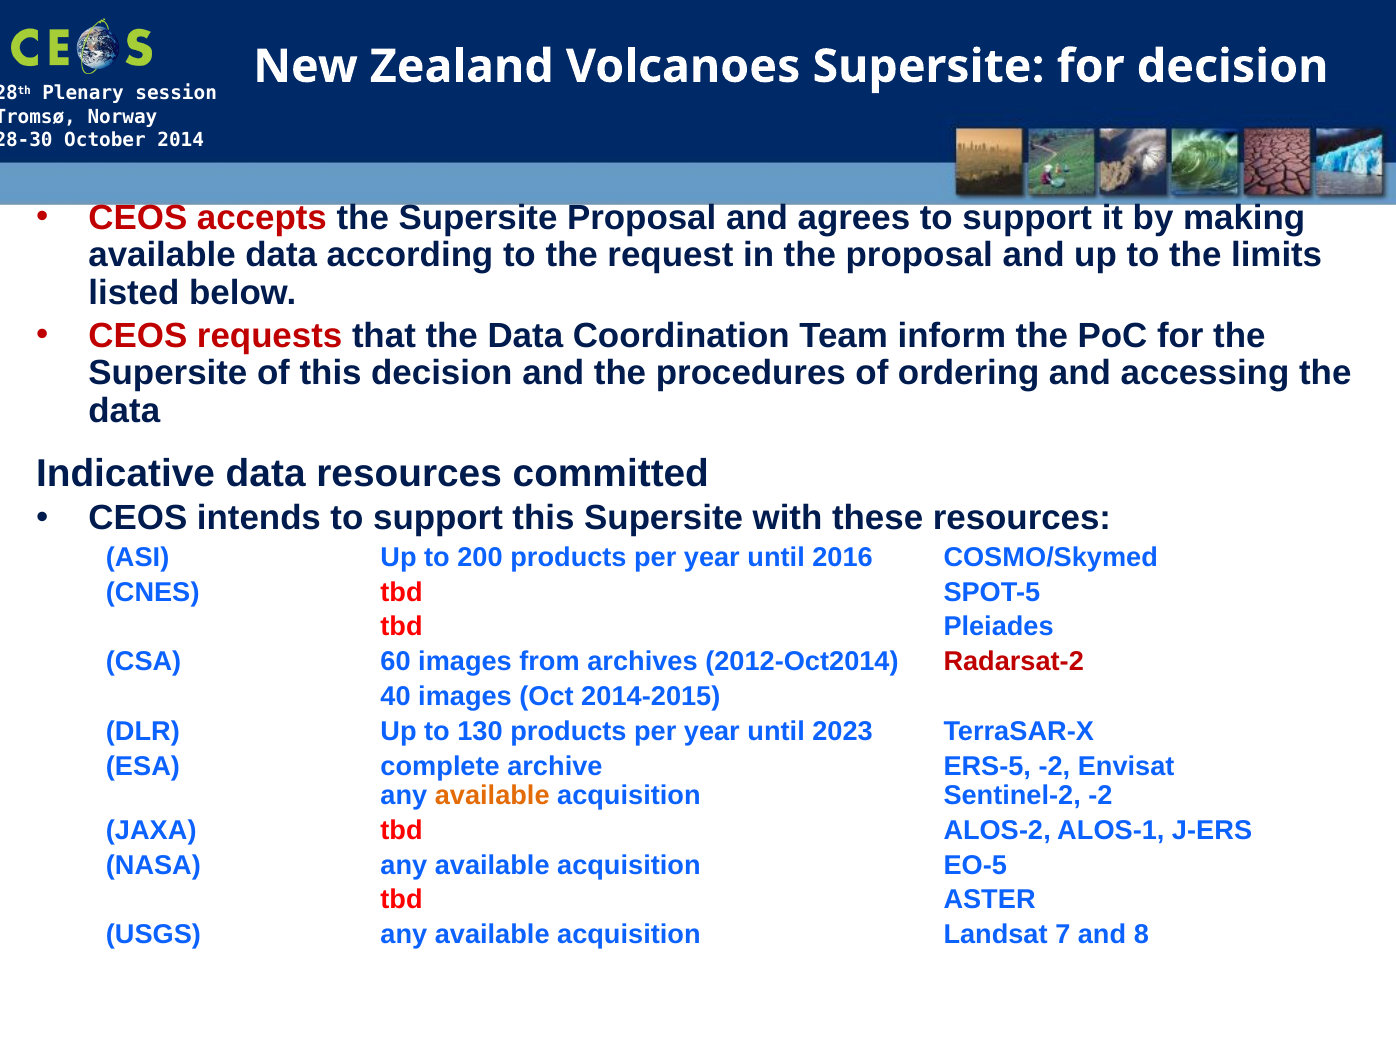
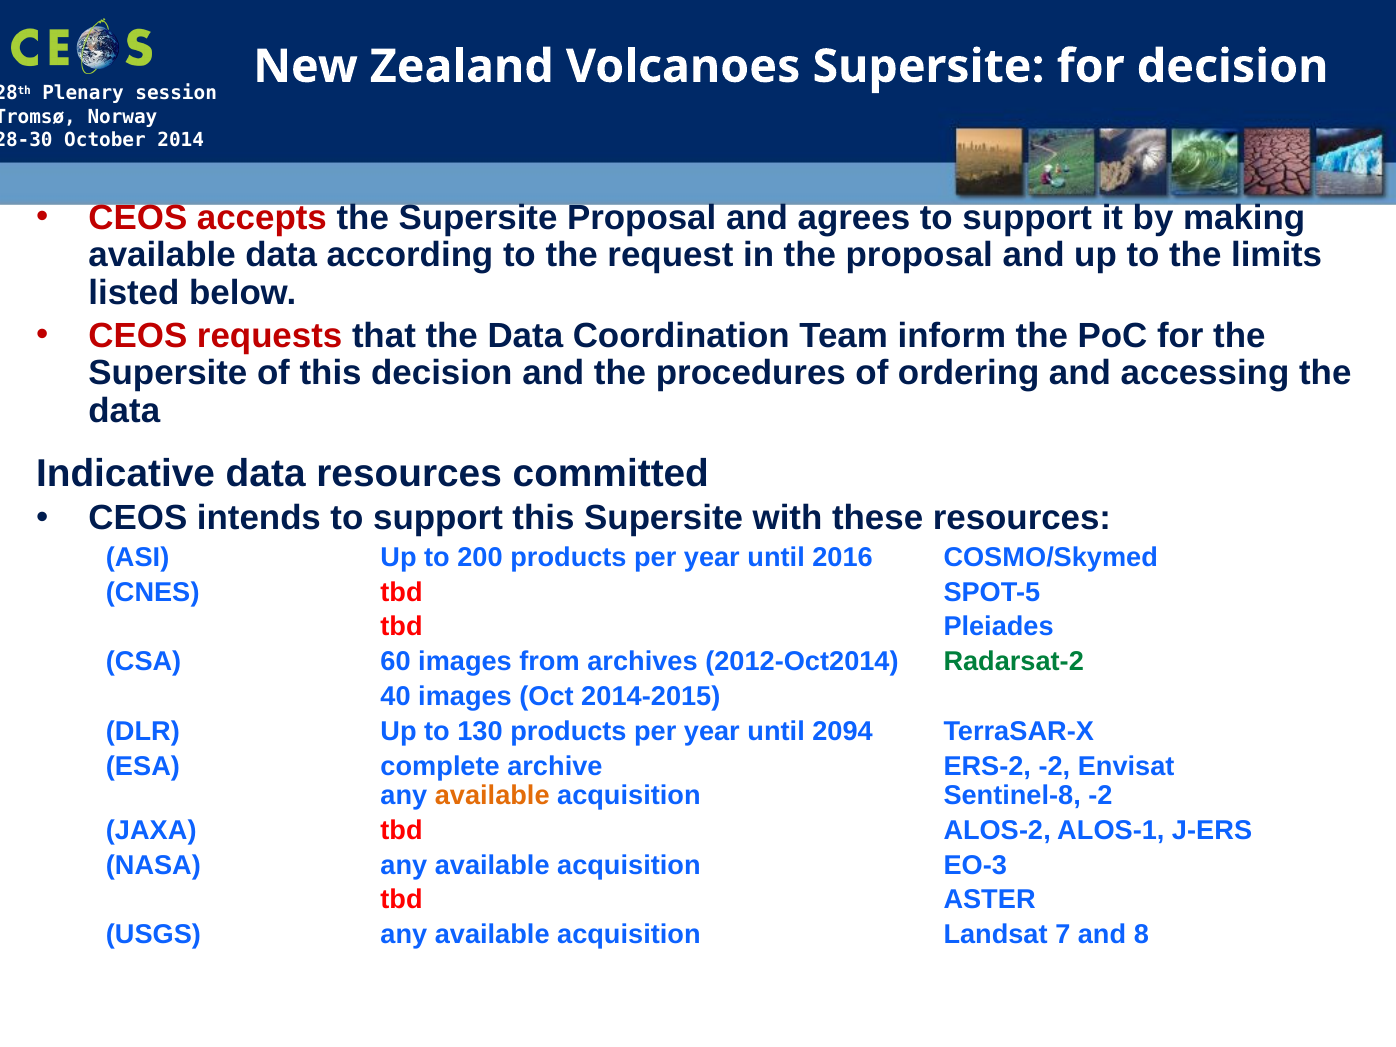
Radarsat-2 colour: red -> green
2023: 2023 -> 2094
ERS-5: ERS-5 -> ERS-2
Sentinel-2: Sentinel-2 -> Sentinel-8
EO-5: EO-5 -> EO-3
